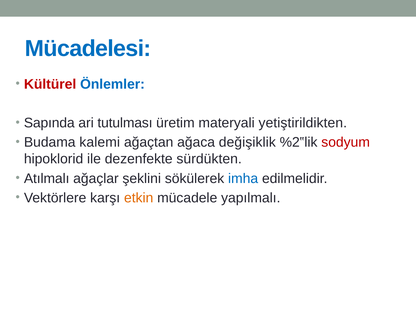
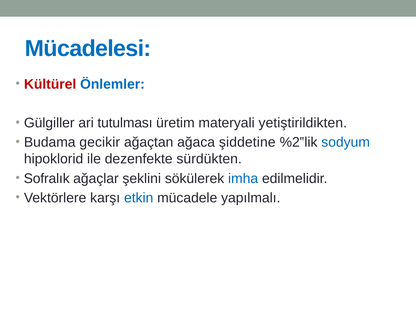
Sapında: Sapında -> Gülgiller
kalemi: kalemi -> gecikir
değişiklik: değişiklik -> şiddetine
sodyum colour: red -> blue
Atılmalı: Atılmalı -> Sofralık
etkin colour: orange -> blue
